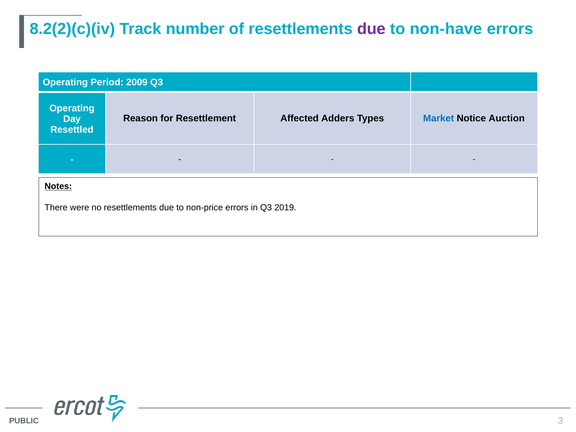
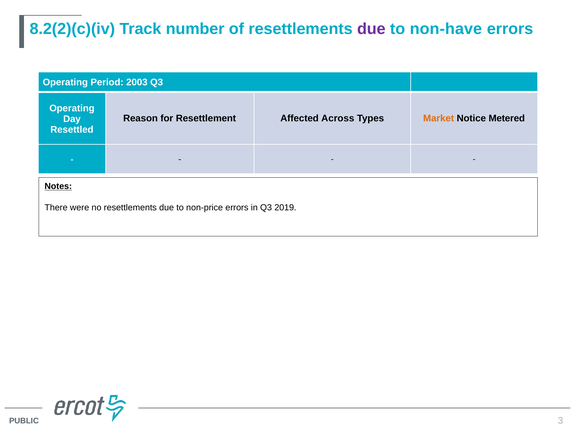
2009: 2009 -> 2003
Adders: Adders -> Across
Market colour: blue -> orange
Auction: Auction -> Metered
